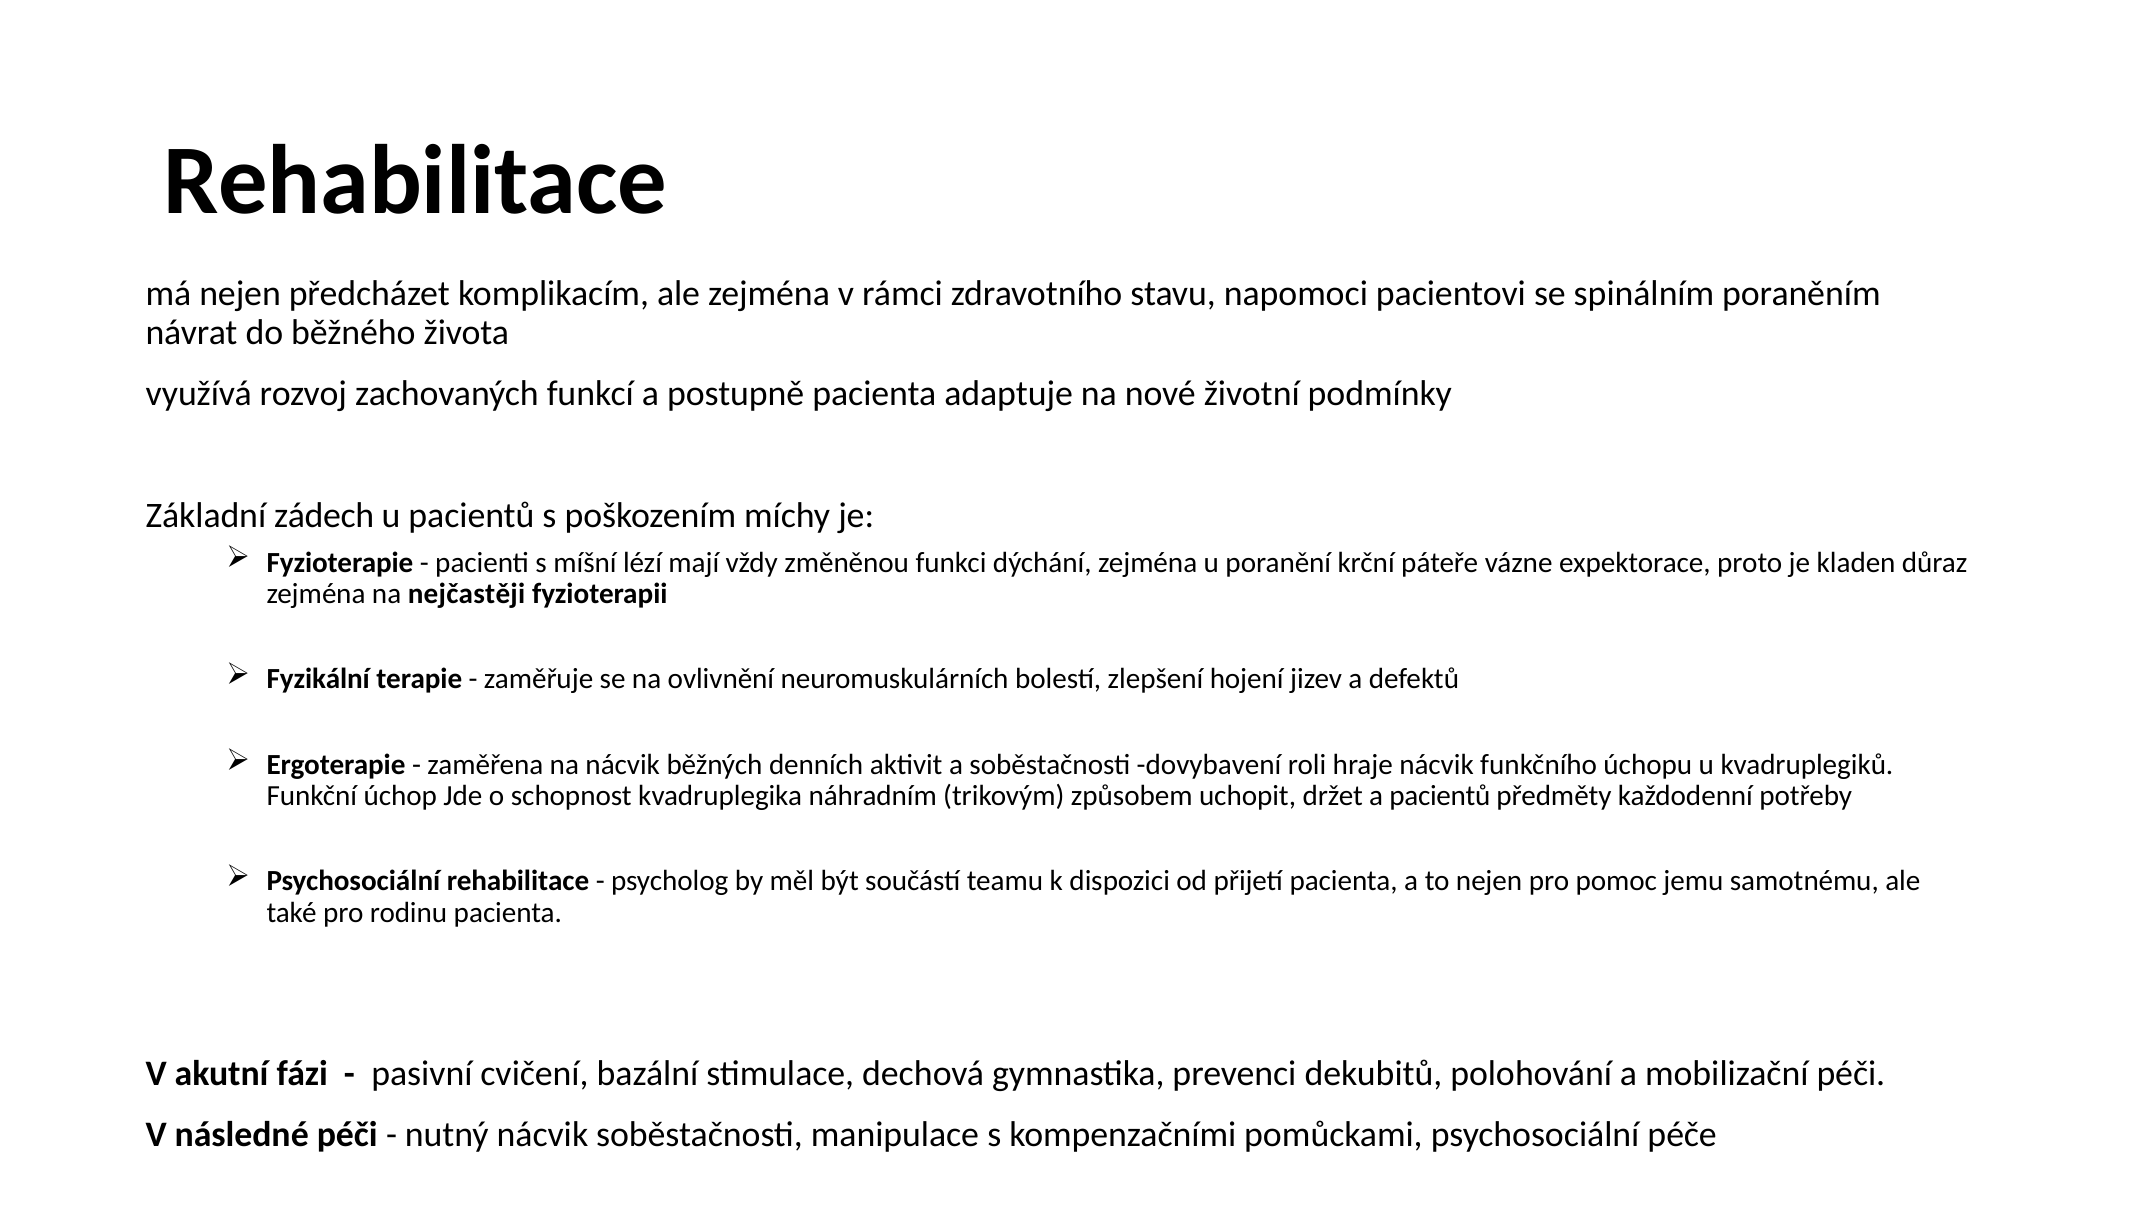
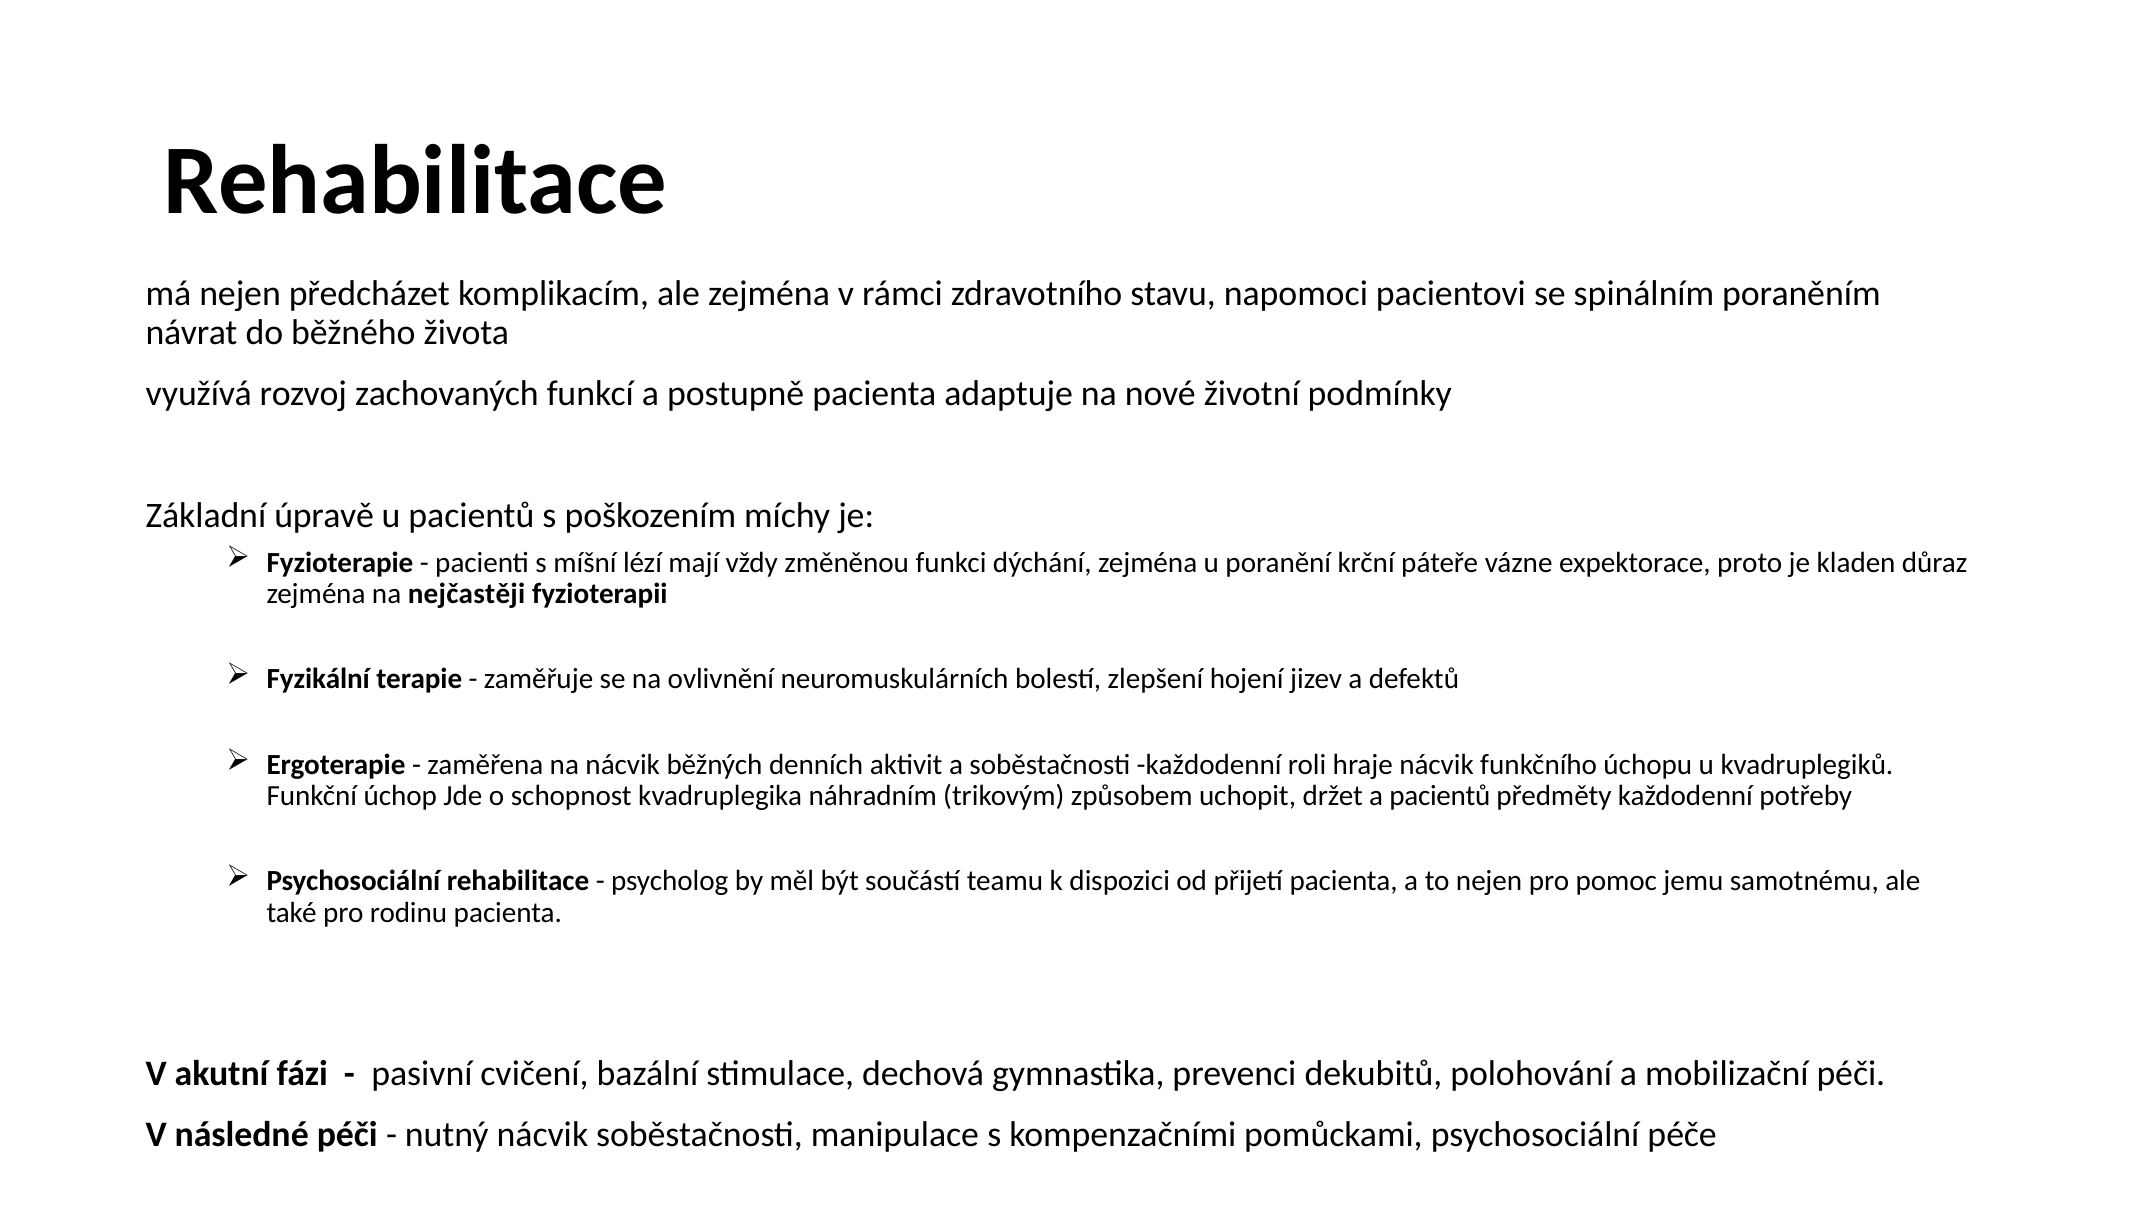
zádech: zádech -> úpravě
soběstačnosti dovybavení: dovybavení -> každodenní
